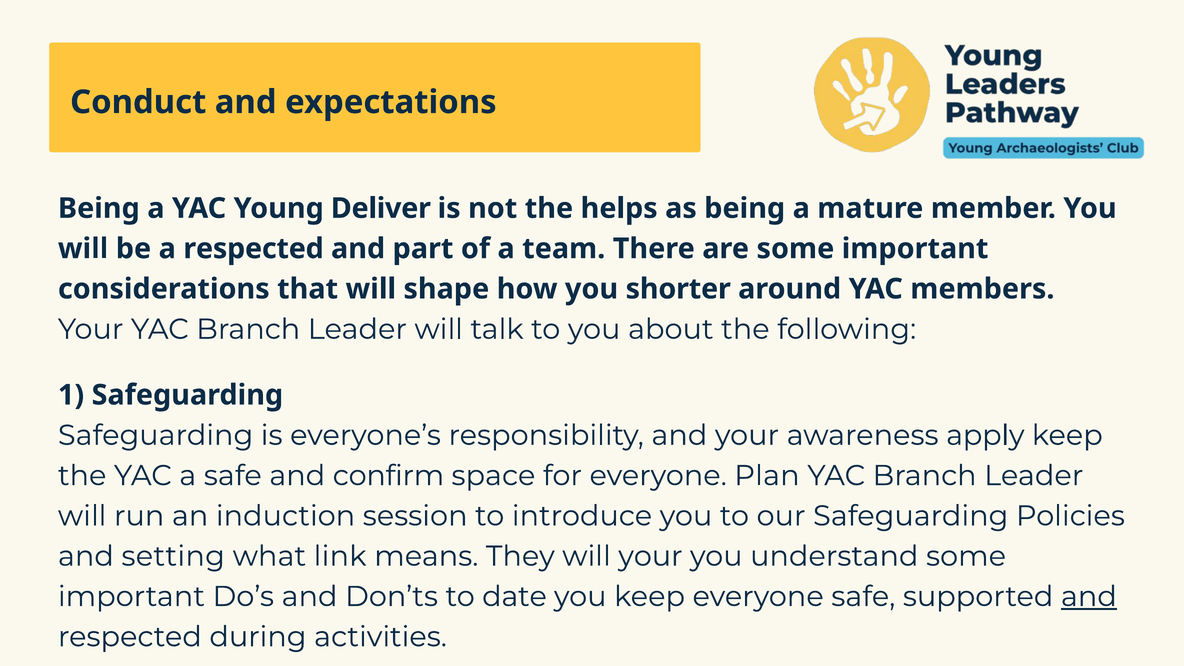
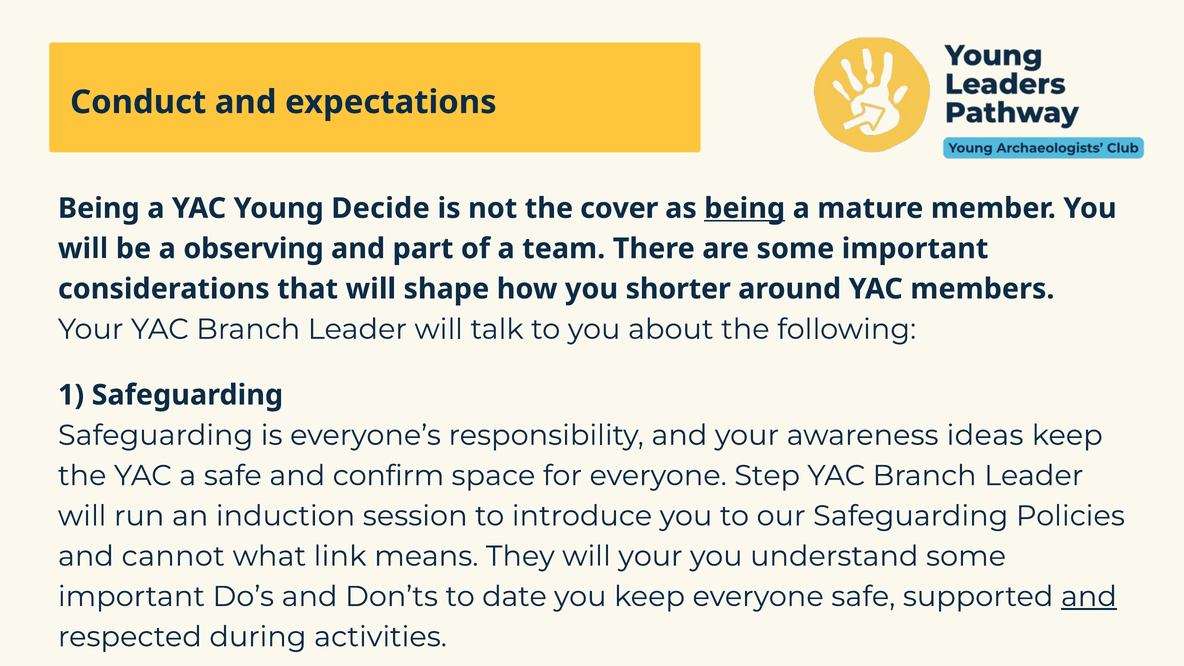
Deliver: Deliver -> Decide
helps: helps -> cover
being at (745, 208) underline: none -> present
a respected: respected -> observing
apply: apply -> ideas
Plan: Plan -> Step
setting: setting -> cannot
